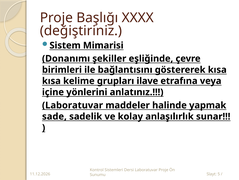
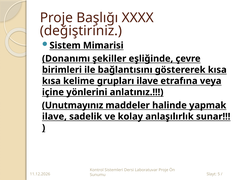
Laboratuvar at (73, 105): Laboratuvar -> Unutmayınız
sade at (54, 116): sade -> ilave
